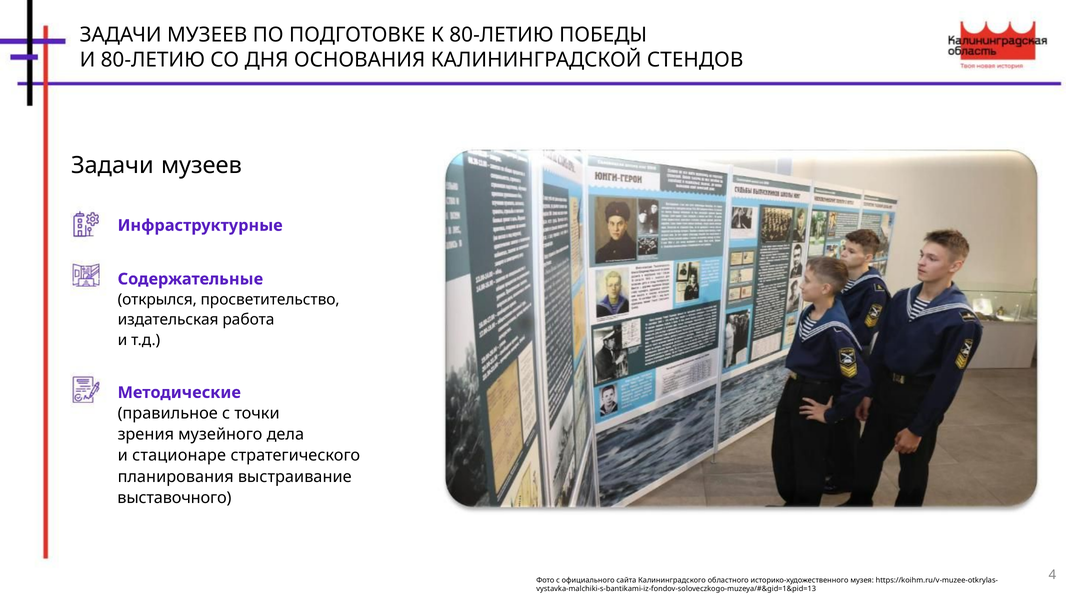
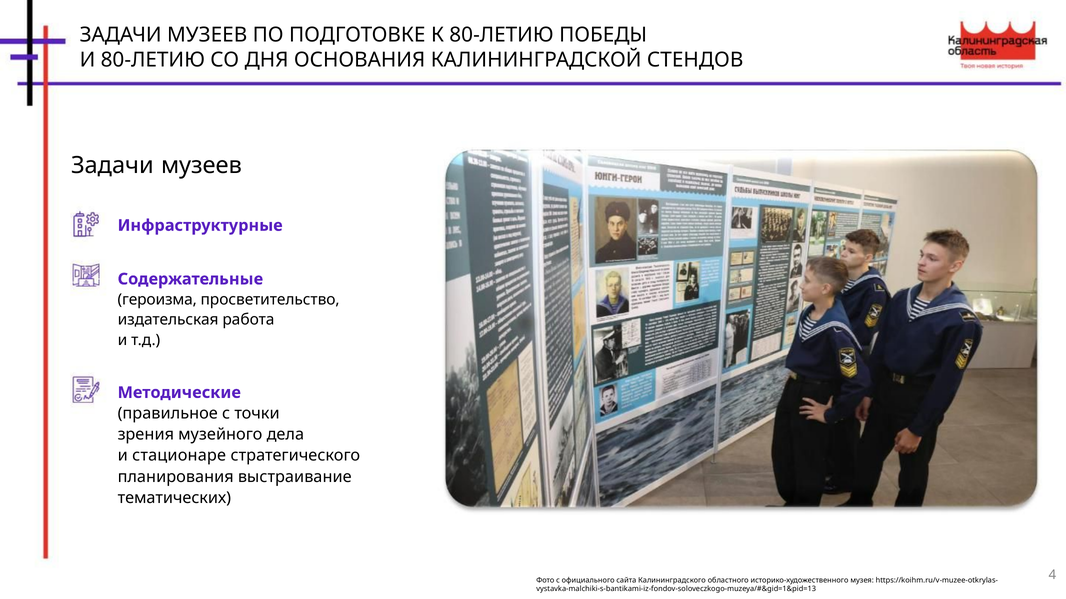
открылся: открылся -> героизма
выставочного: выставочного -> тематических
